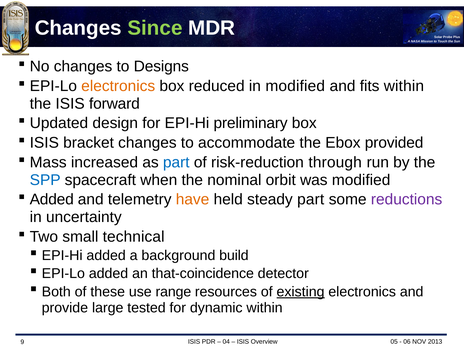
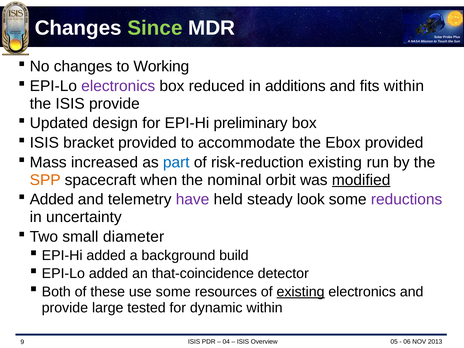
Designs: Designs -> Working
electronics at (118, 86) colour: orange -> purple
in modified: modified -> additions
ISIS forward: forward -> provide
bracket changes: changes -> provided
risk-reduction through: through -> existing
SPP colour: blue -> orange
modified at (361, 180) underline: none -> present
have colour: orange -> purple
steady part: part -> look
technical: technical -> diameter
use range: range -> some
